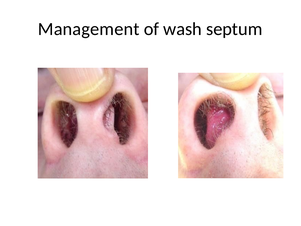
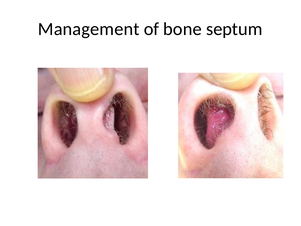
wash: wash -> bone
